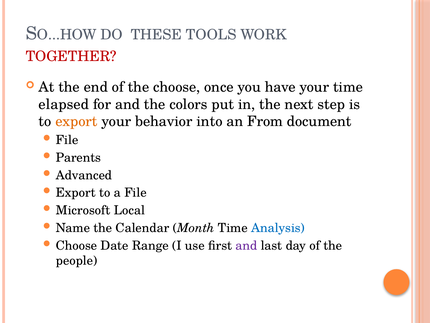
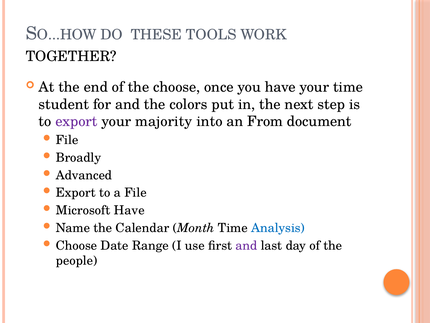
TOGETHER colour: red -> black
elapsed: elapsed -> student
export at (76, 121) colour: orange -> purple
behavior: behavior -> majority
Parents: Parents -> Broadly
Microsoft Local: Local -> Have
